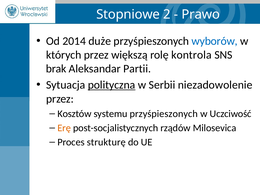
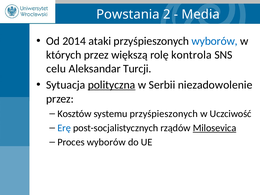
Stopniowe: Stopniowe -> Powstania
Prawo: Prawo -> Media
duże: duże -> ataki
brak: brak -> celu
Partii: Partii -> Turcji
Erę colour: orange -> blue
Milosevica underline: none -> present
Proces strukturę: strukturę -> wyborów
